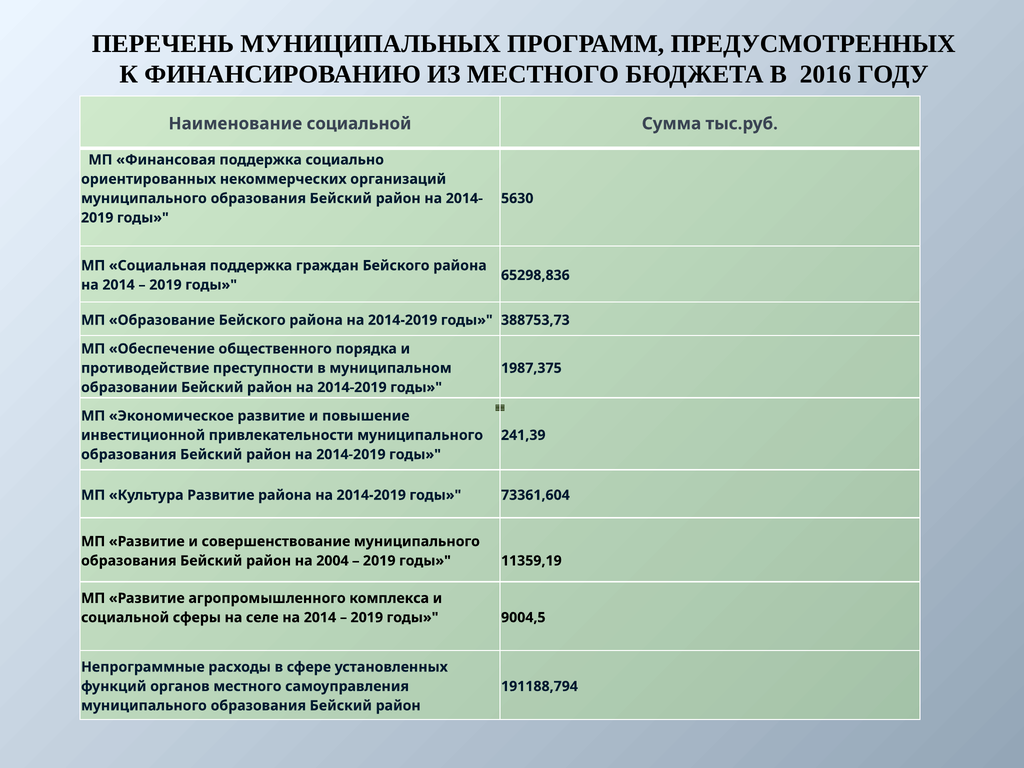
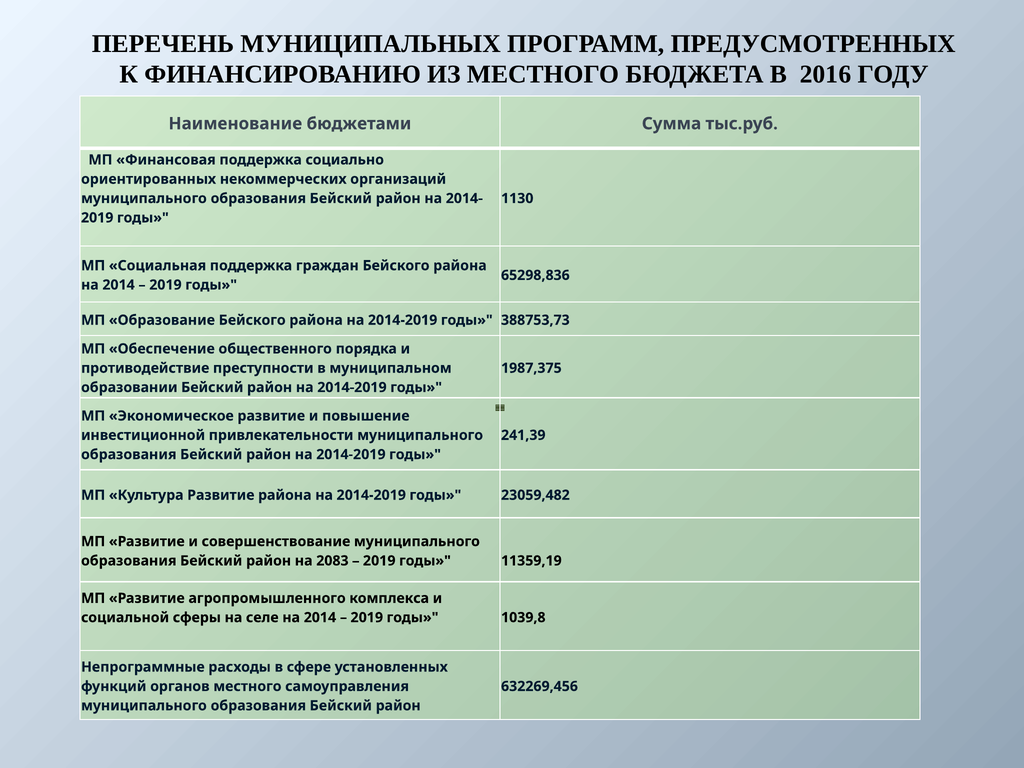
Наименование социальной: социальной -> бюджетами
5630: 5630 -> 1130
73361,604: 73361,604 -> 23059,482
2004: 2004 -> 2083
9004,5: 9004,5 -> 1039,8
191188,794: 191188,794 -> 632269,456
